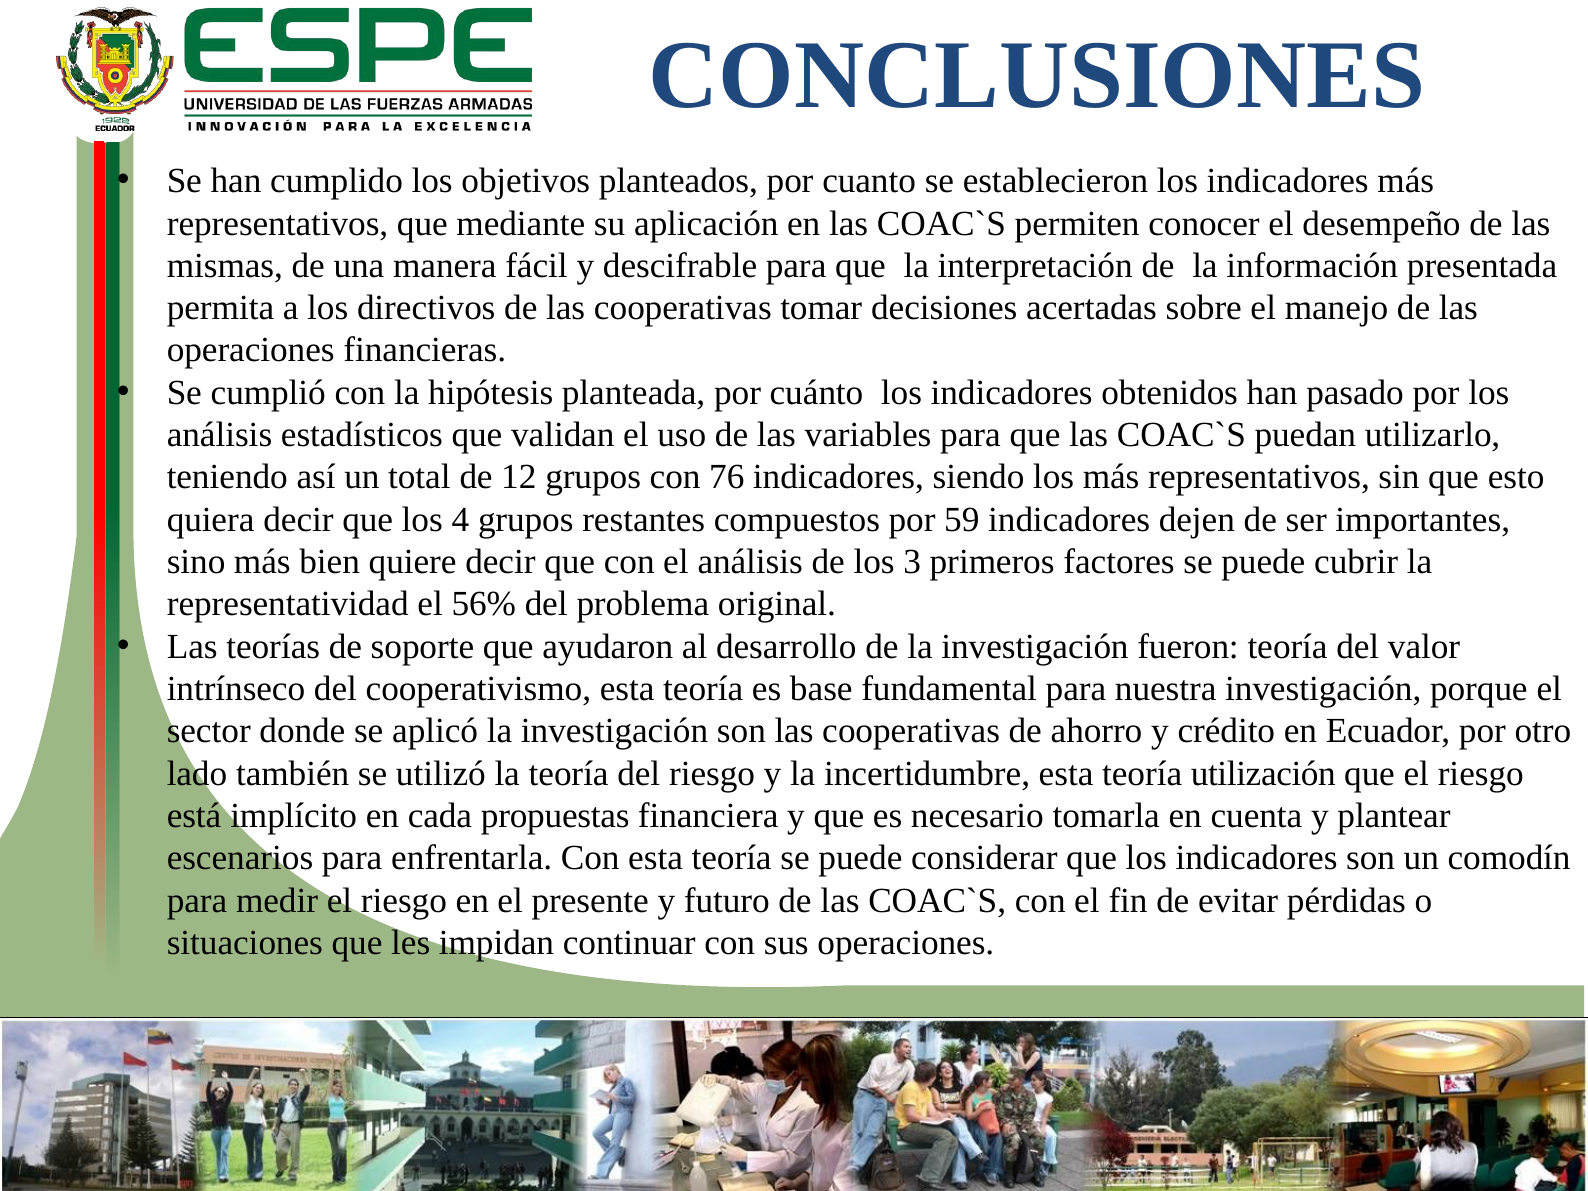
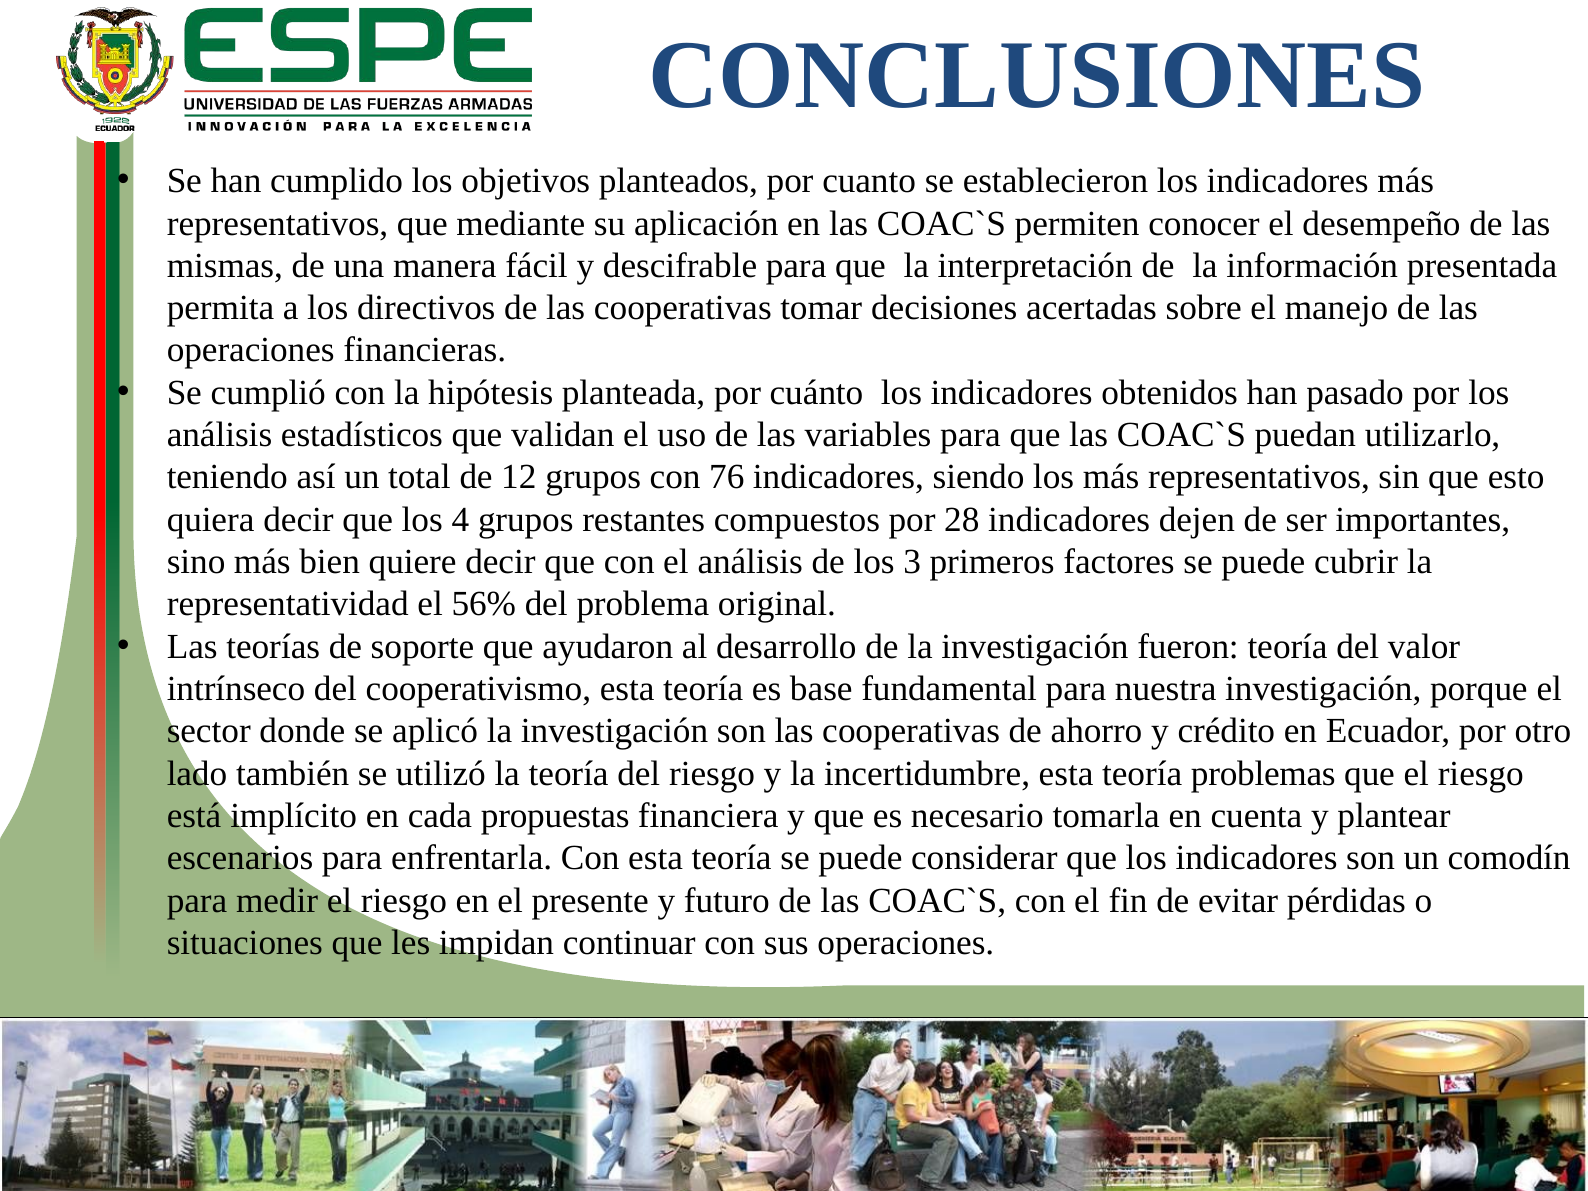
59: 59 -> 28
utilización: utilización -> problemas
